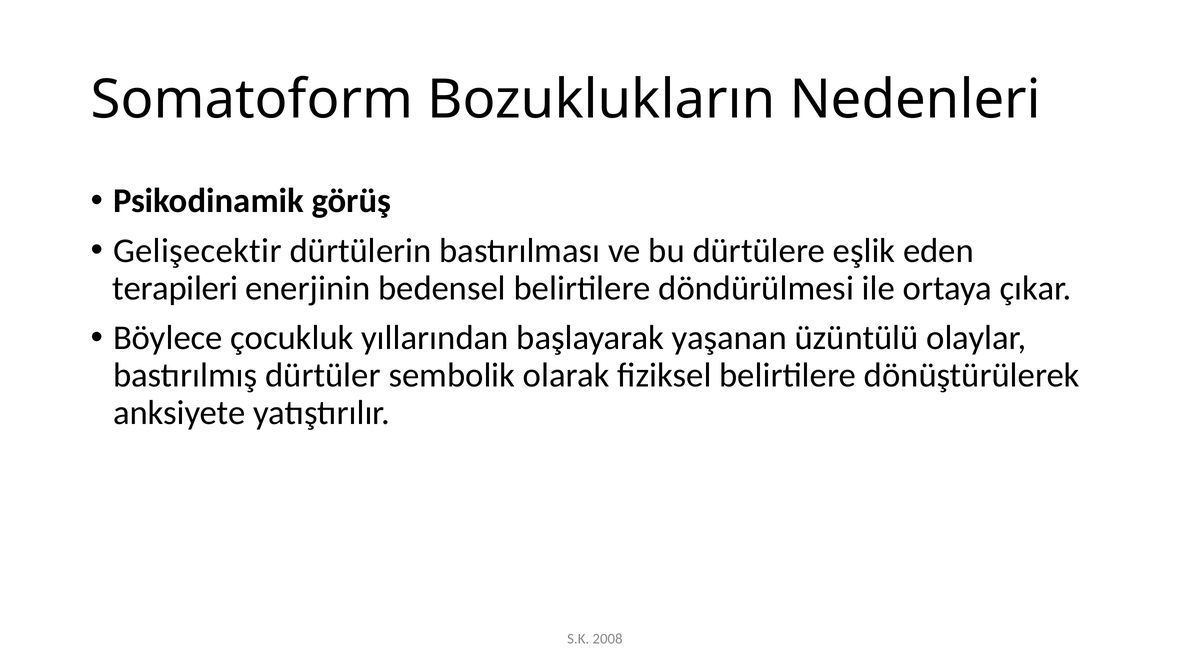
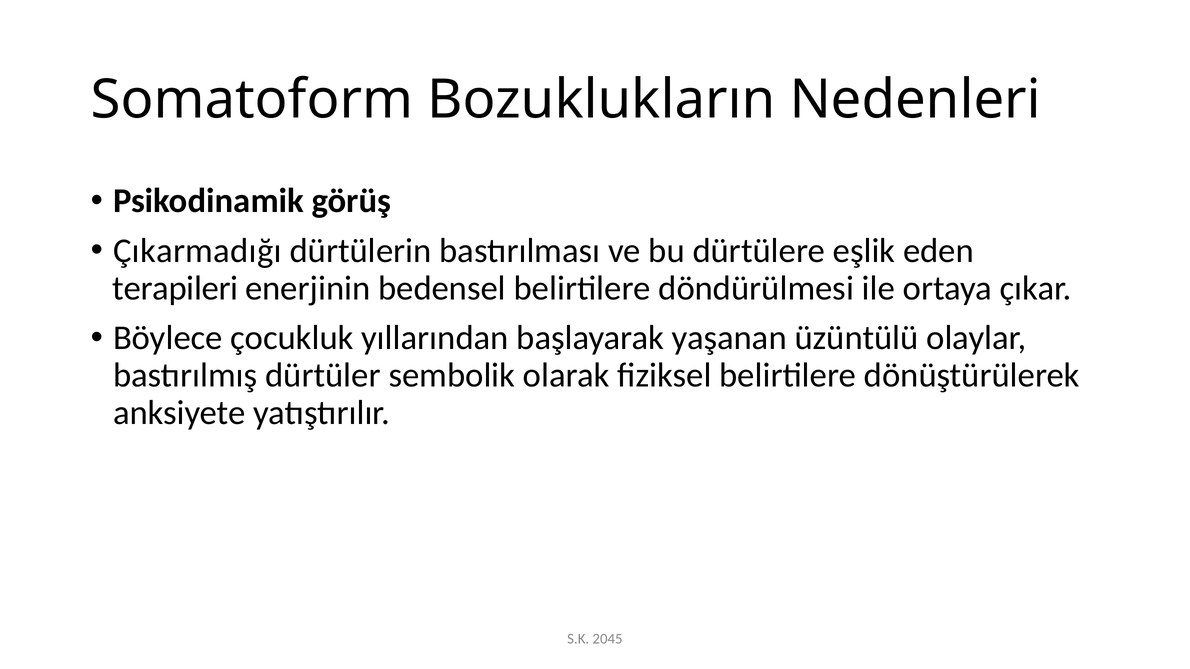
Gelişecektir: Gelişecektir -> Çıkarmadığı
2008: 2008 -> 2045
